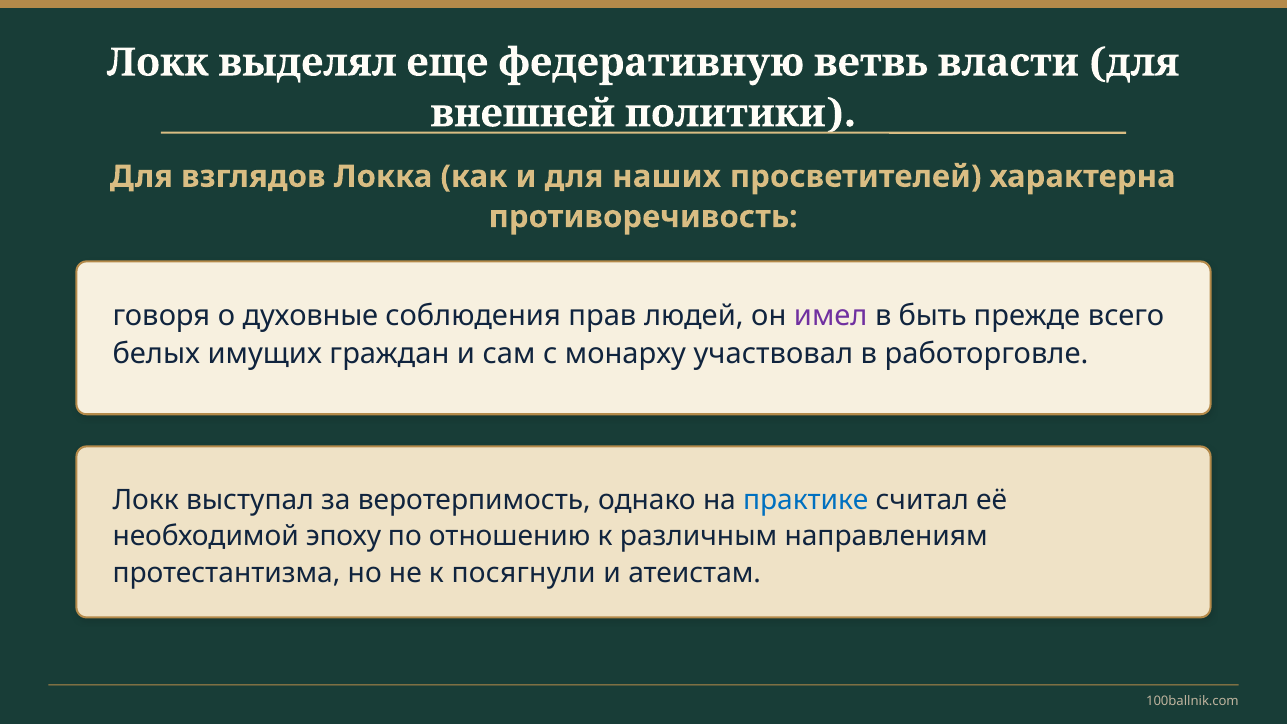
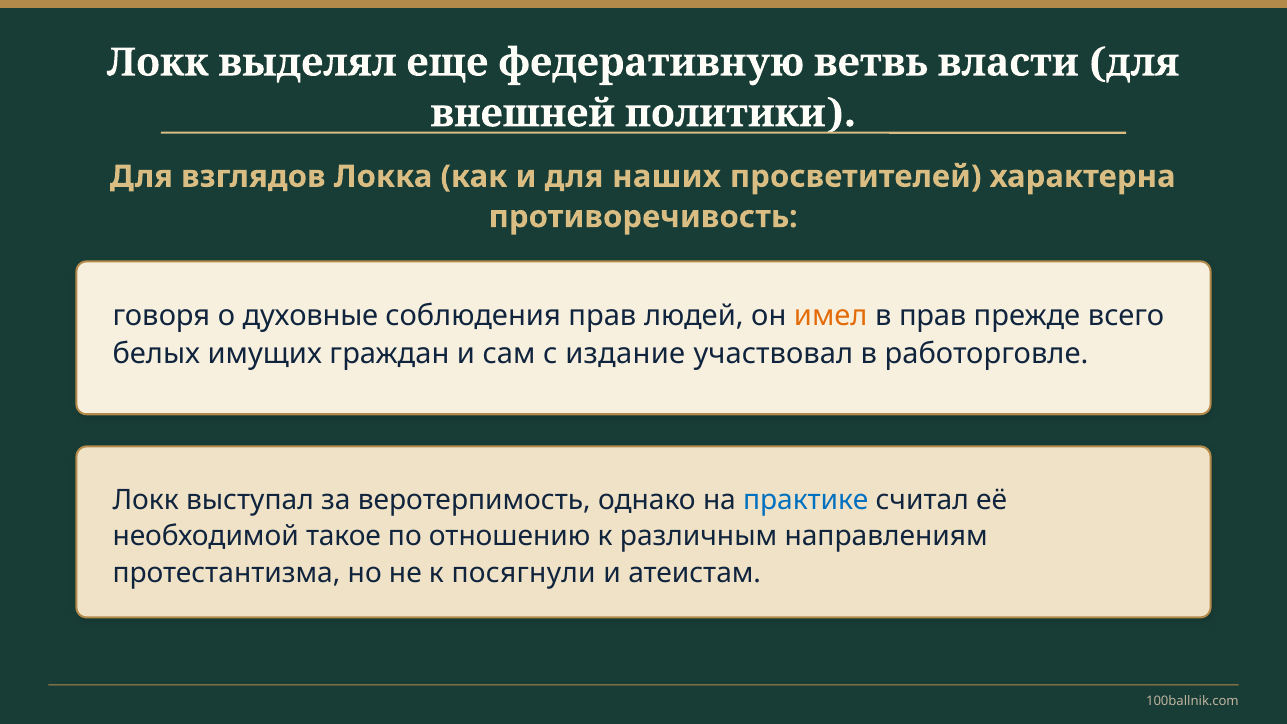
имел colour: purple -> orange
в быть: быть -> прав
монарху: монарху -> издание
эпоху: эпоху -> такое
